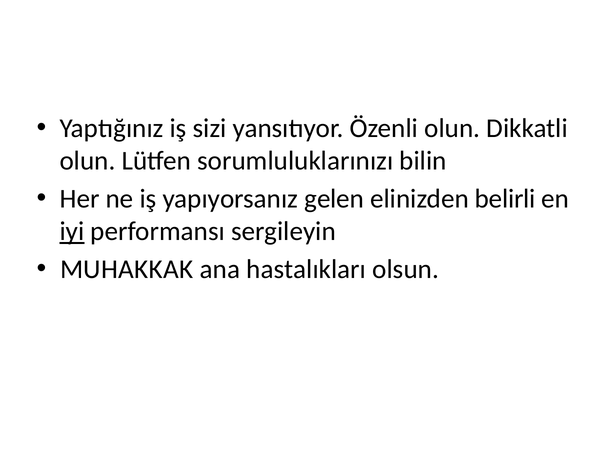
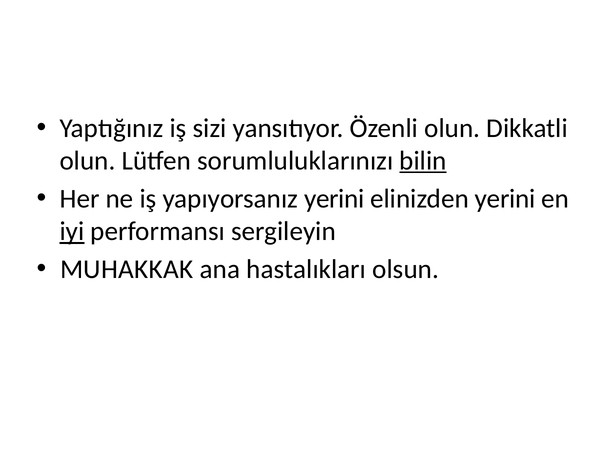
bilin underline: none -> present
yapıyorsanız gelen: gelen -> yerini
elinizden belirli: belirli -> yerini
